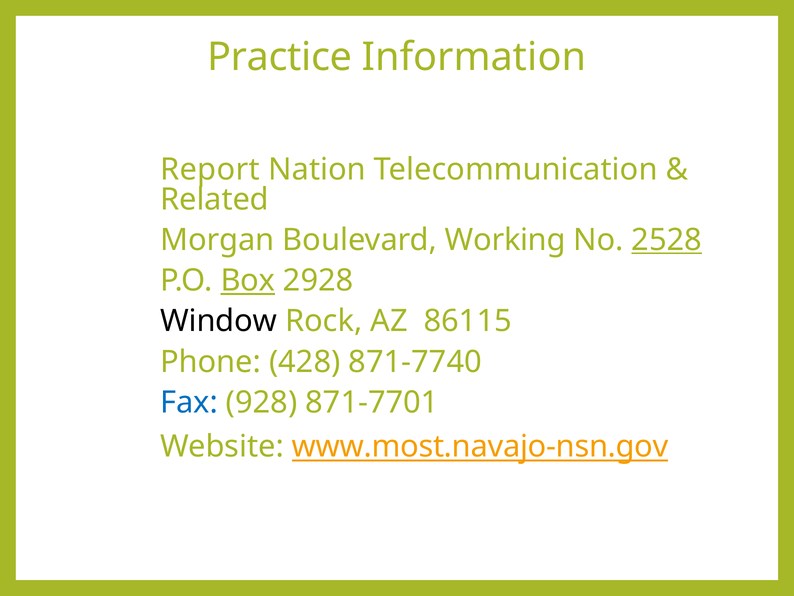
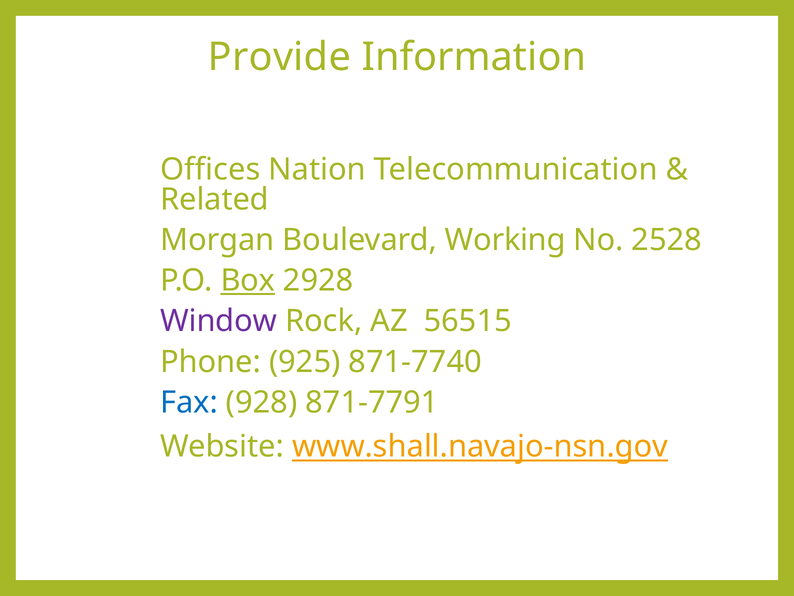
Practice: Practice -> Provide
Report: Report -> Offices
2528 underline: present -> none
Window colour: black -> purple
86115: 86115 -> 56515
428: 428 -> 925
871-7701: 871-7701 -> 871-7791
www.most.navajo-nsn.gov: www.most.navajo-nsn.gov -> www.shall.navajo-nsn.gov
